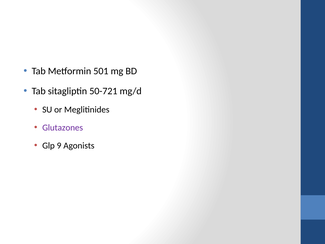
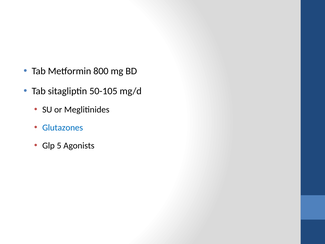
501: 501 -> 800
50-721: 50-721 -> 50-105
Glutazones colour: purple -> blue
9: 9 -> 5
